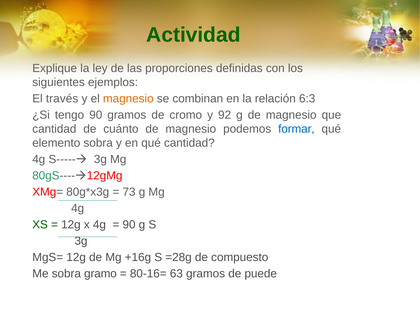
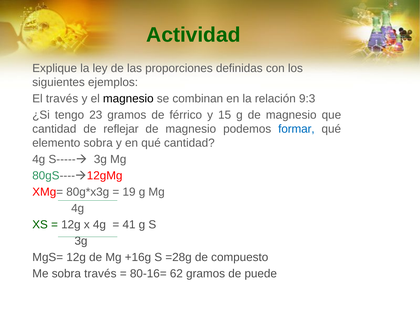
magnesio at (128, 99) colour: orange -> black
6:3: 6:3 -> 9:3
tengo 90: 90 -> 23
cromo: cromo -> férrico
92: 92 -> 15
cuánto: cuánto -> reflejar
73: 73 -> 19
90 at (129, 225): 90 -> 41
sobra gramo: gramo -> través
63: 63 -> 62
